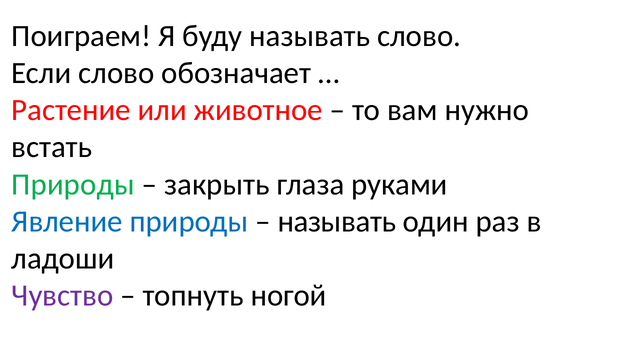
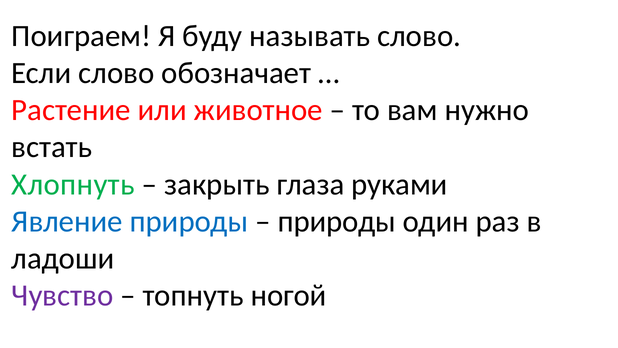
Природы at (73, 184): Природы -> Хлопнуть
называть at (337, 221): называть -> природы
